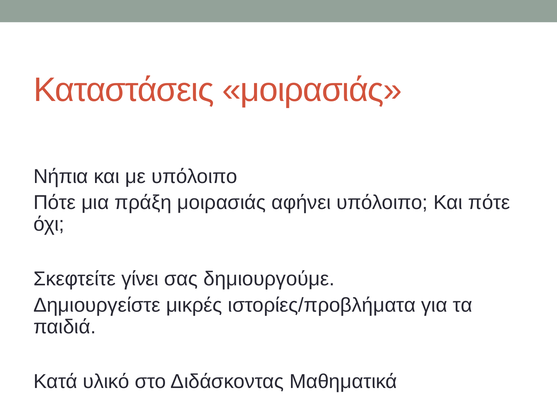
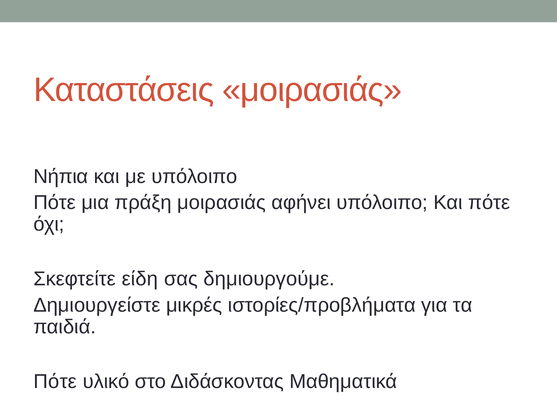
γίνει: γίνει -> είδη
Κατά at (55, 382): Κατά -> Πότε
